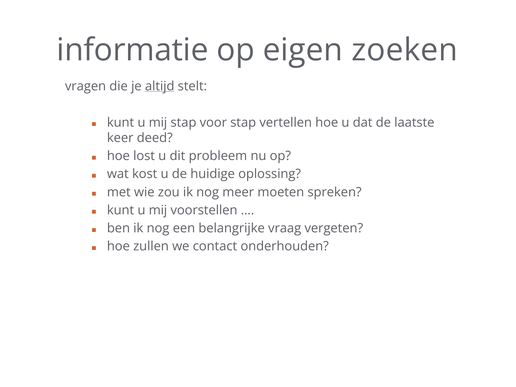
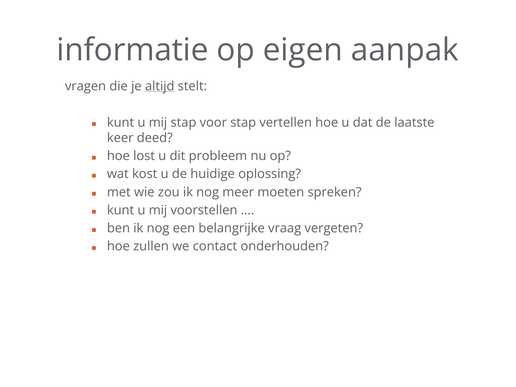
zoeken: zoeken -> aanpak
